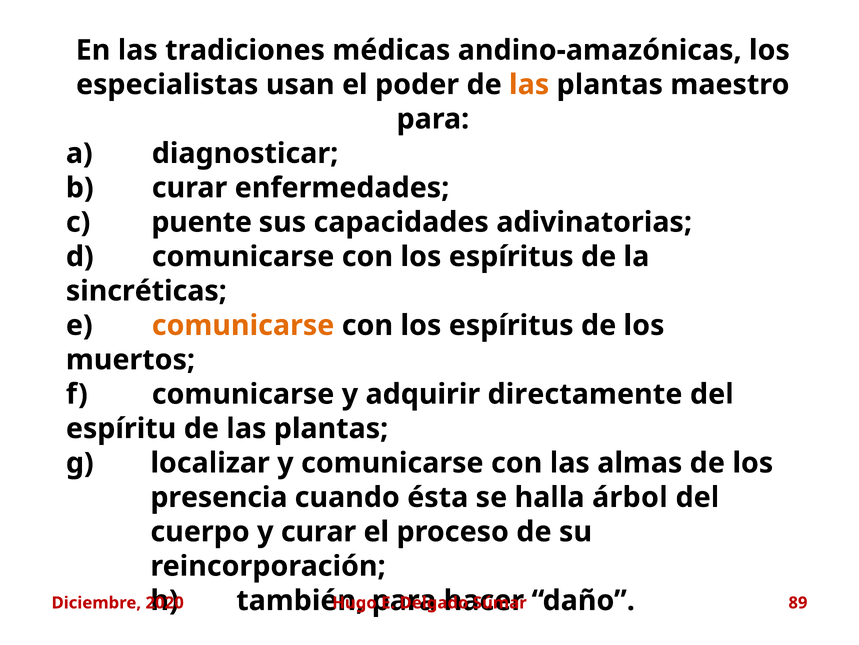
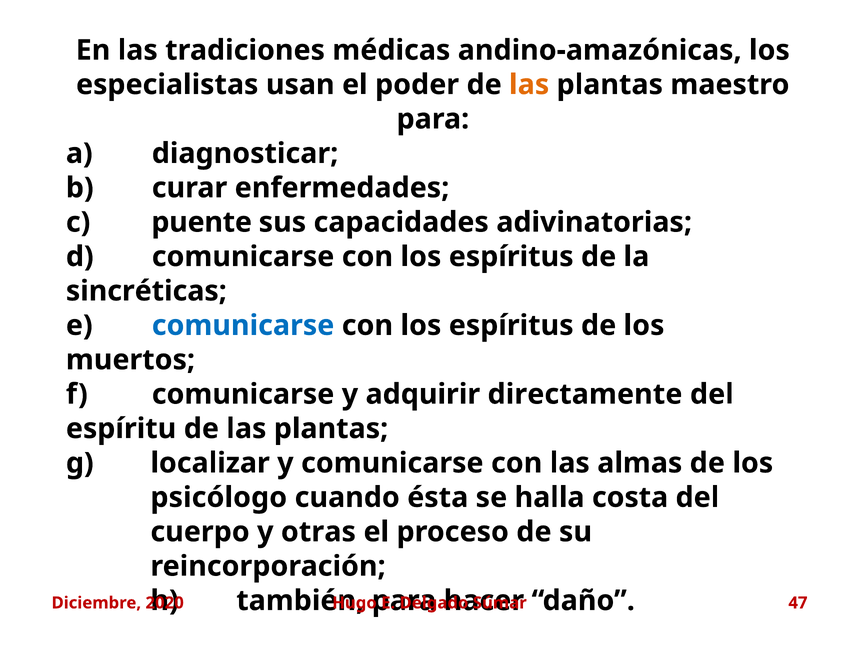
comunicarse at (243, 325) colour: orange -> blue
presencia: presencia -> psicólogo
árbol: árbol -> costa
y curar: curar -> otras
89: 89 -> 47
